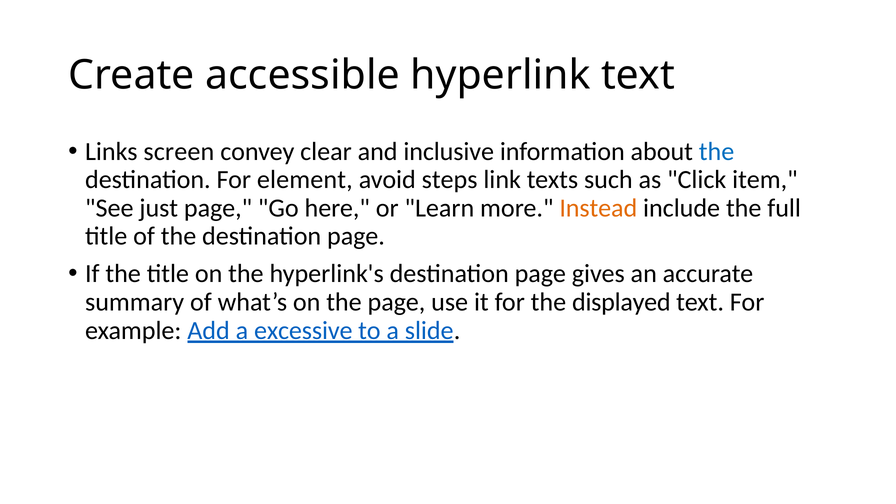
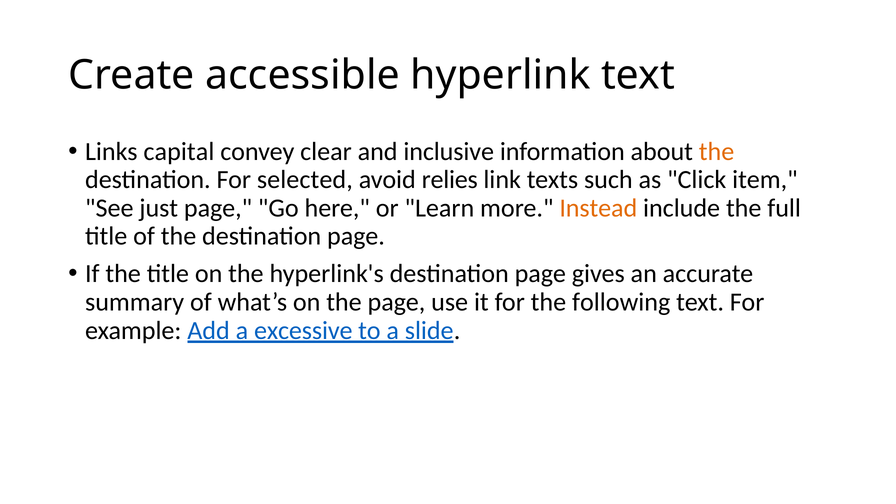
screen: screen -> capital
the at (717, 151) colour: blue -> orange
element: element -> selected
steps: steps -> relies
displayed: displayed -> following
